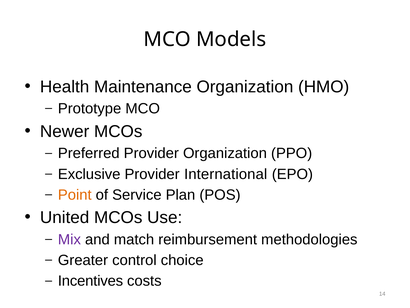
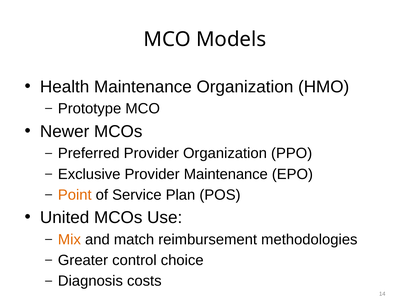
Provider International: International -> Maintenance
Mix colour: purple -> orange
Incentives: Incentives -> Diagnosis
